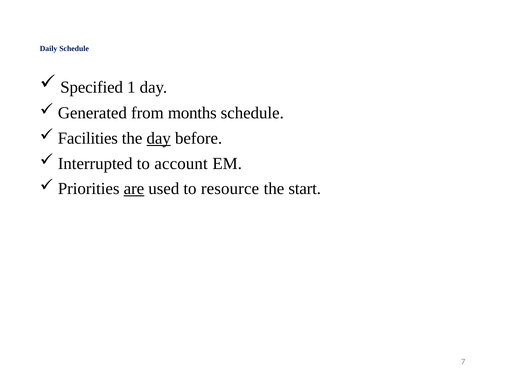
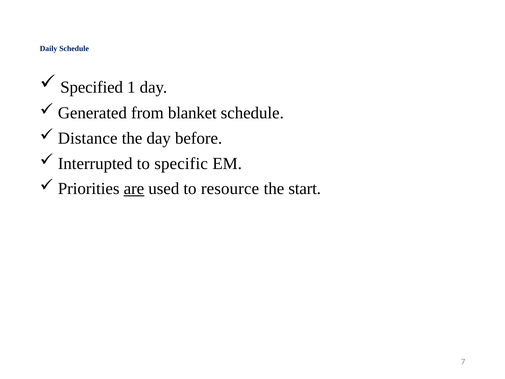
months: months -> blanket
Facilities: Facilities -> Distance
day at (159, 138) underline: present -> none
account: account -> specific
